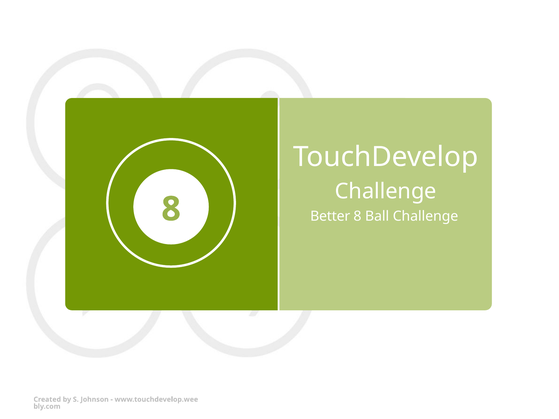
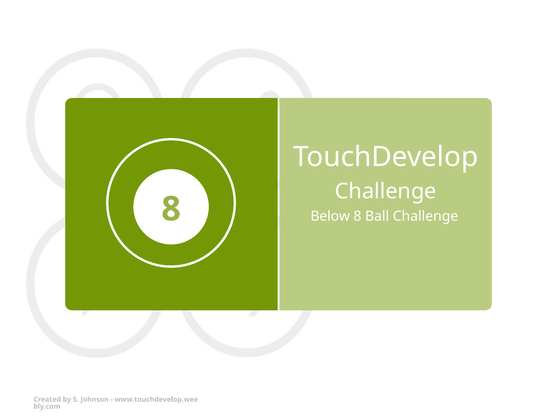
Better: Better -> Below
